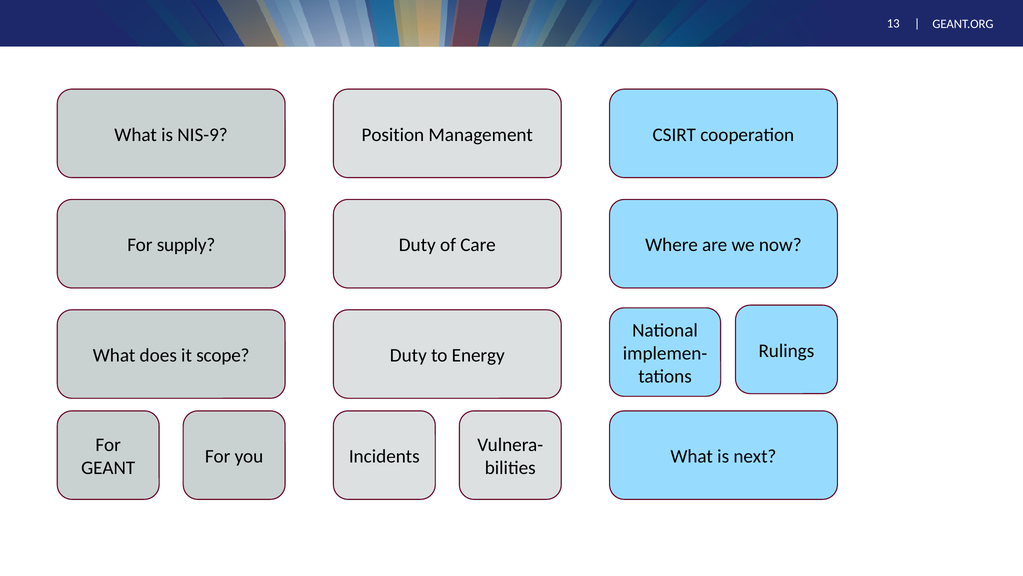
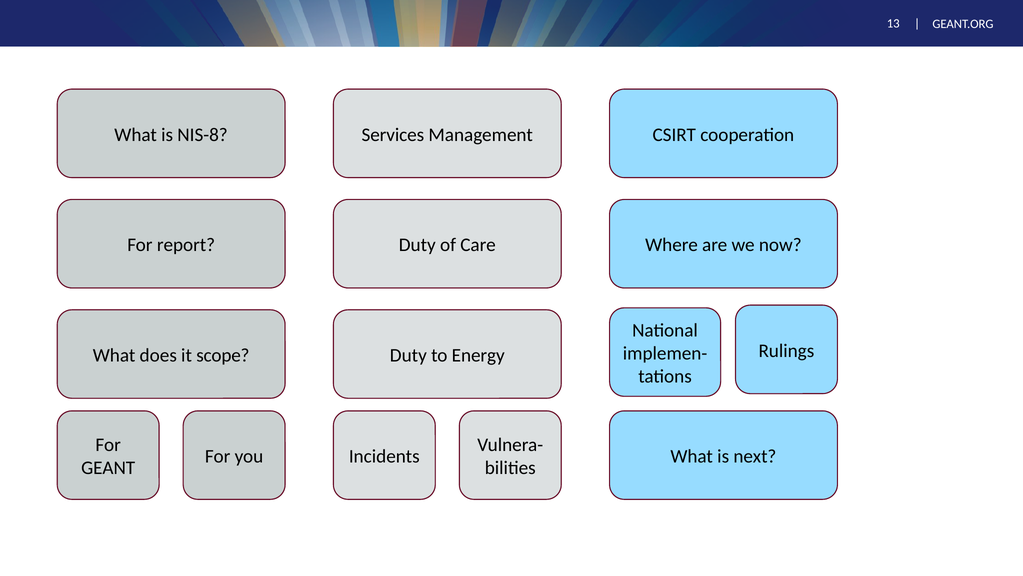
NIS-9: NIS-9 -> NIS-8
Position: Position -> Services
supply: supply -> report
